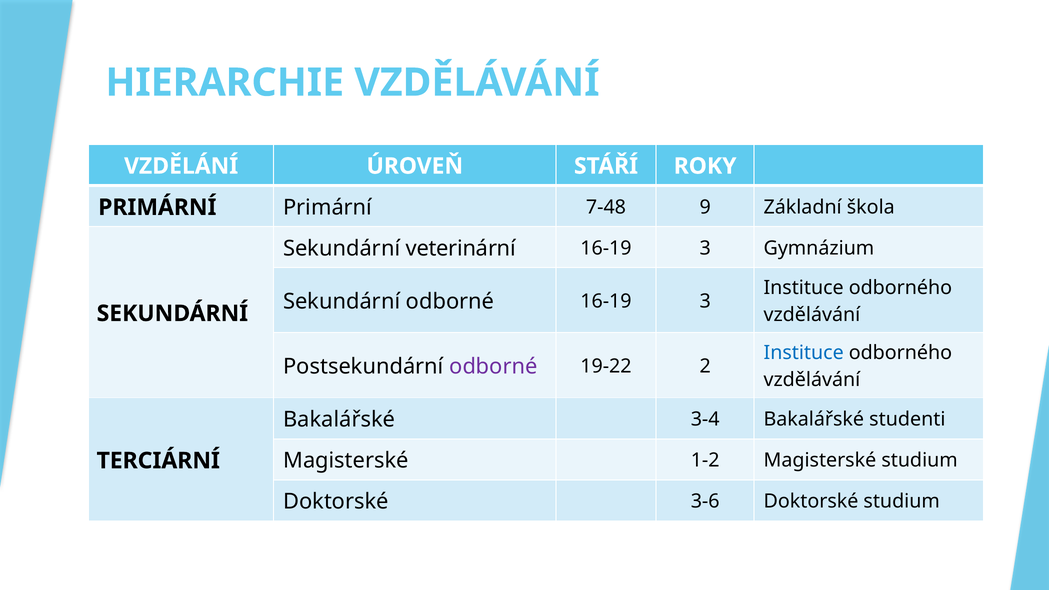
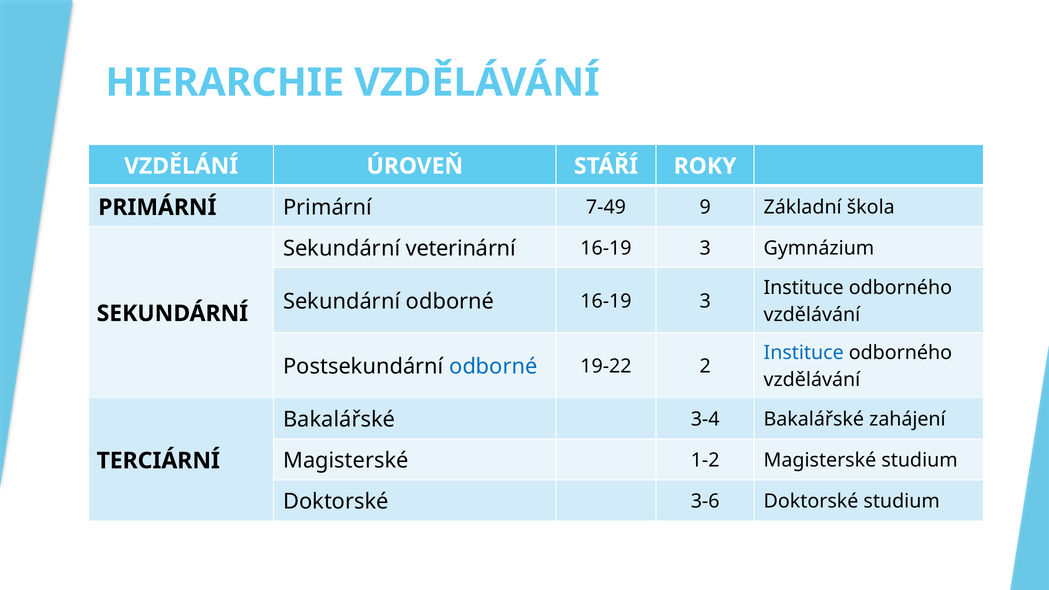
7-48: 7-48 -> 7-49
odborné at (493, 367) colour: purple -> blue
studenti: studenti -> zahájení
